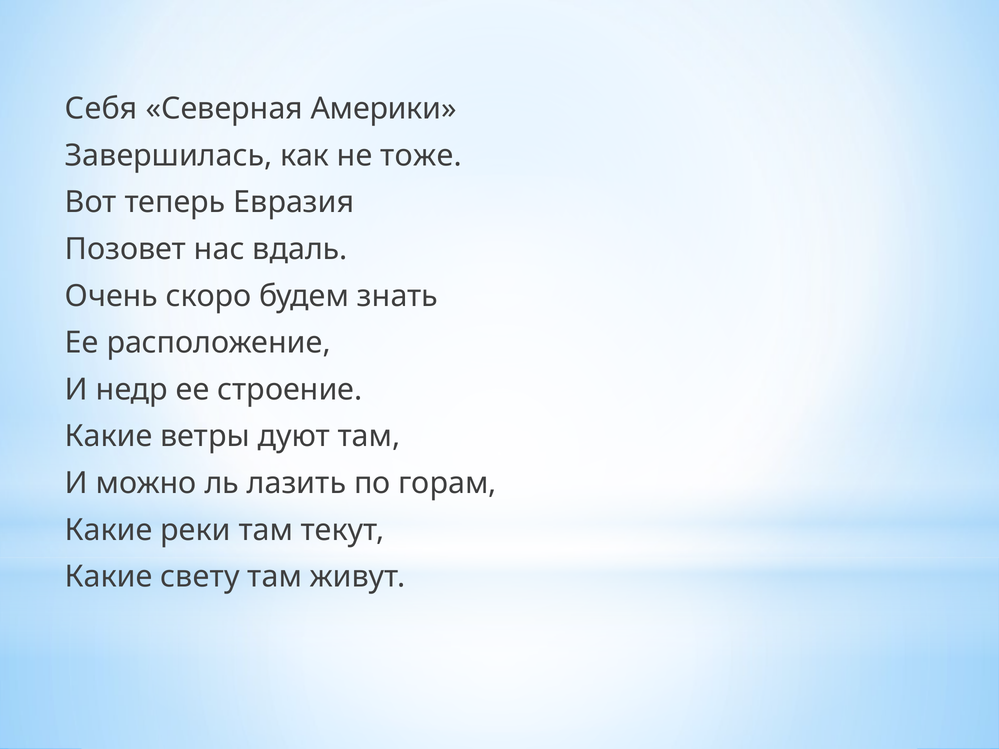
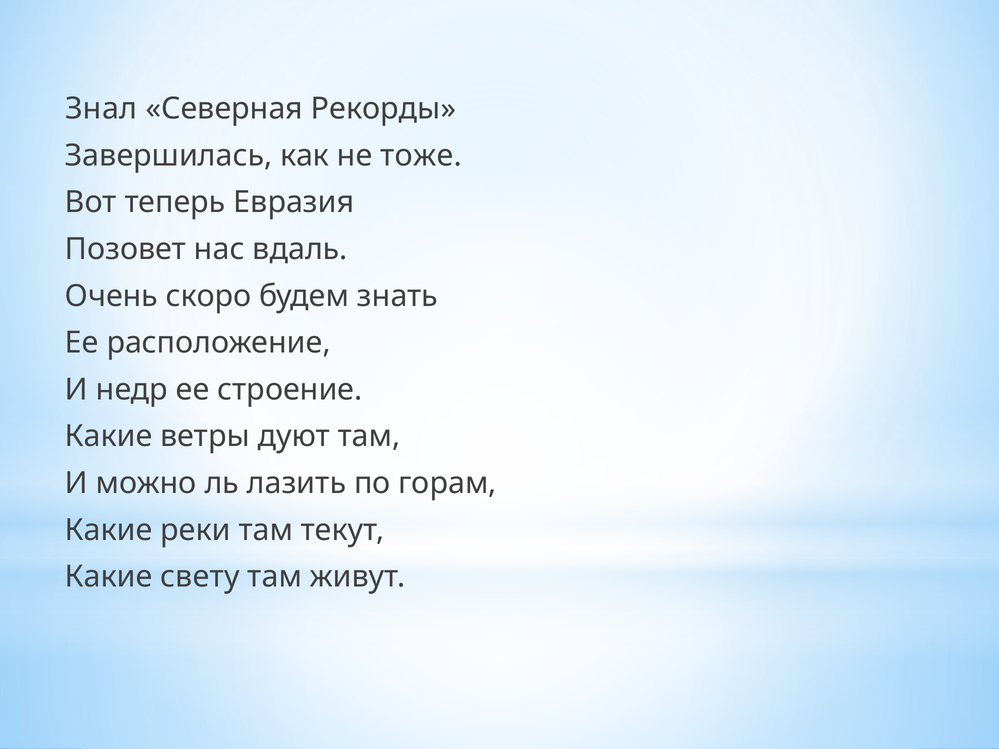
Себя: Себя -> Знал
Америки: Америки -> Рекорды
